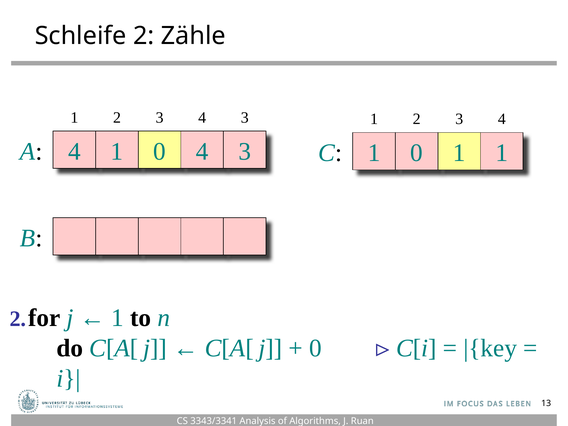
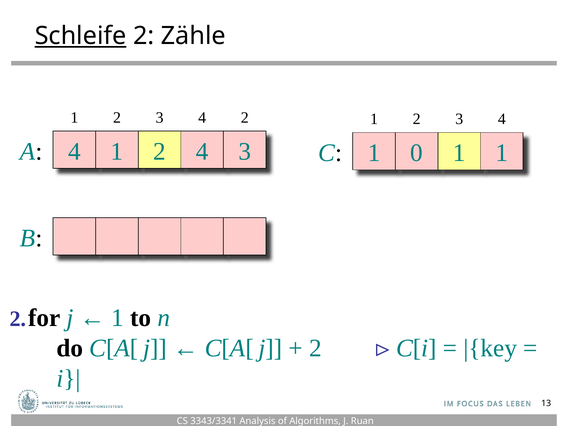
Schleife underline: none -> present
3 4 3: 3 -> 2
4 1 0: 0 -> 2
0 at (315, 348): 0 -> 2
